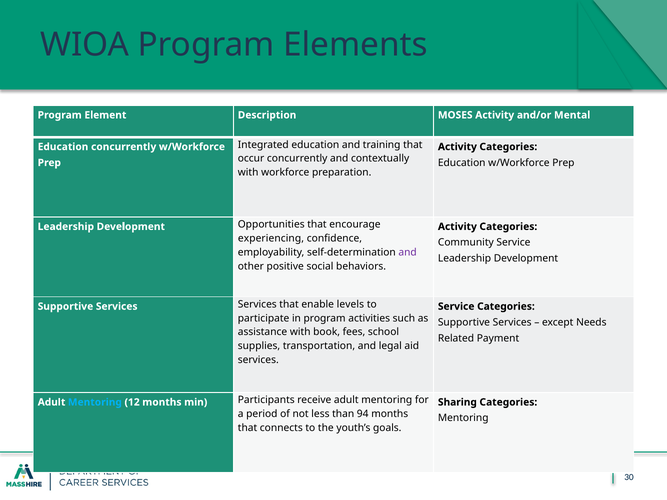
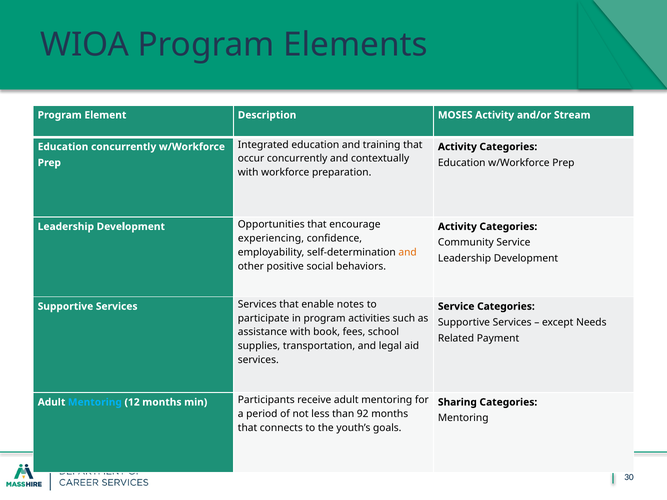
Mental: Mental -> Stream
and at (408, 252) colour: purple -> orange
levels: levels -> notes
94: 94 -> 92
